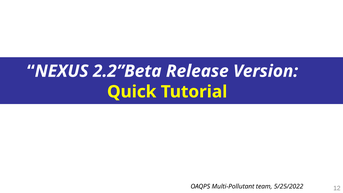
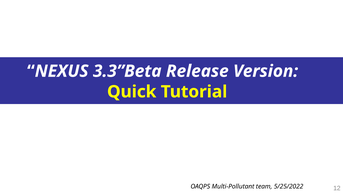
2.2”Beta: 2.2”Beta -> 3.3”Beta
